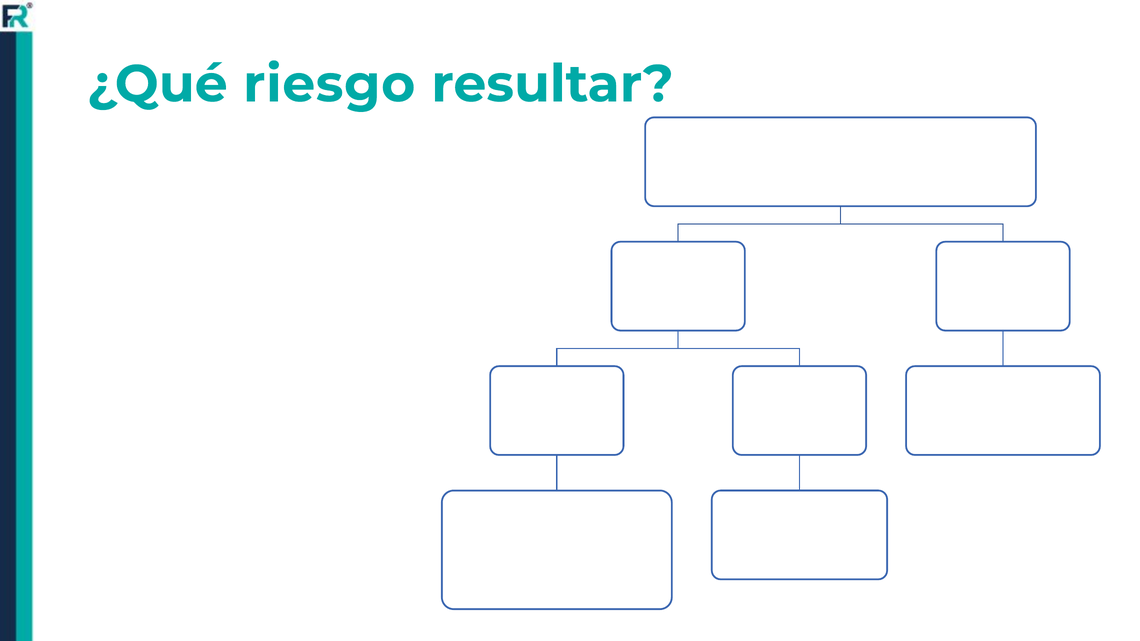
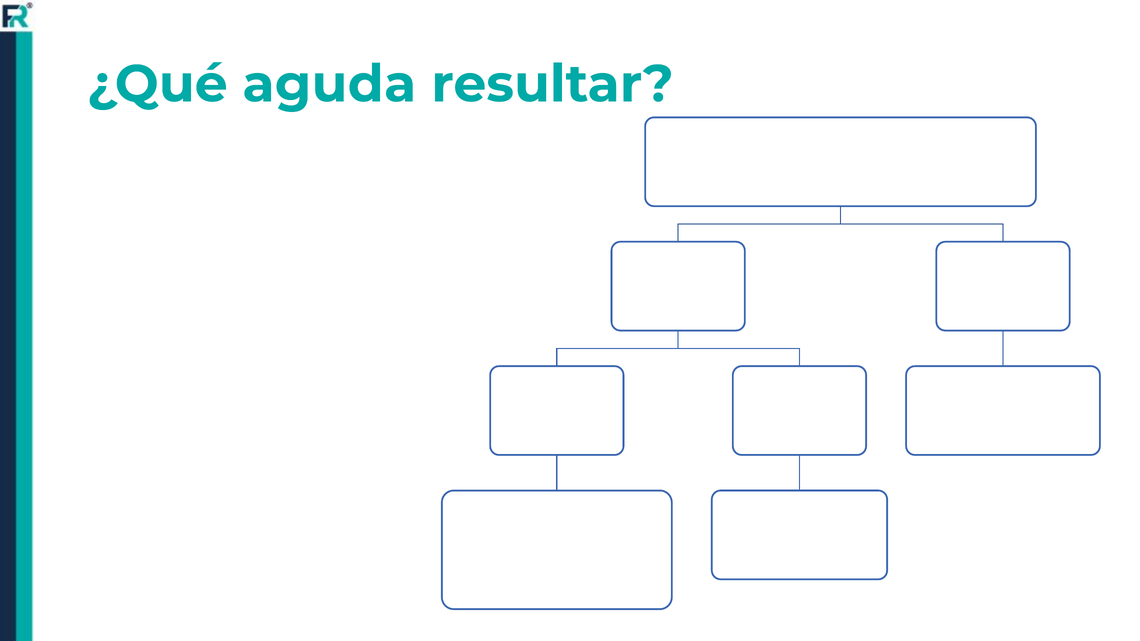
riesgo: riesgo -> aguda
